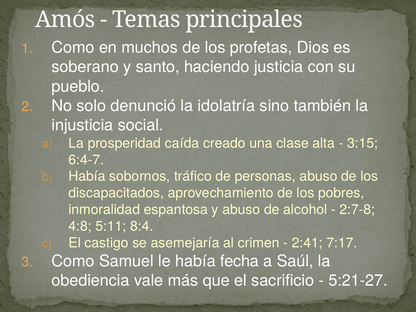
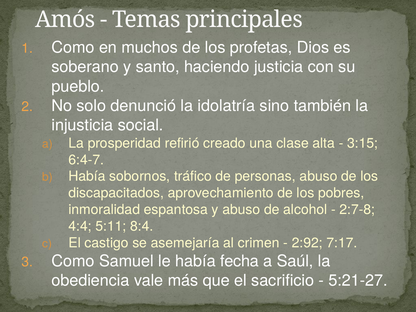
caída: caída -> refirió
4:8: 4:8 -> 4:4
2:41: 2:41 -> 2:92
